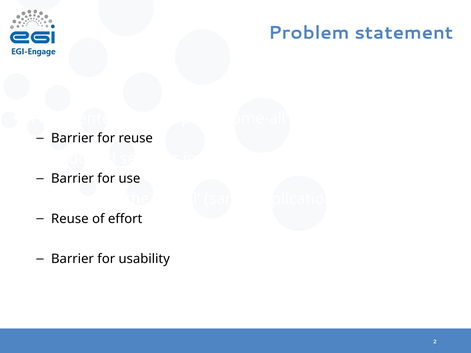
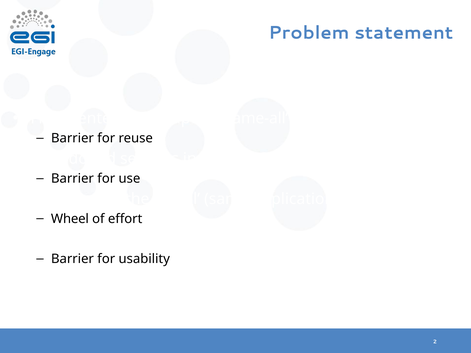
Reuse at (70, 219): Reuse -> Wheel
